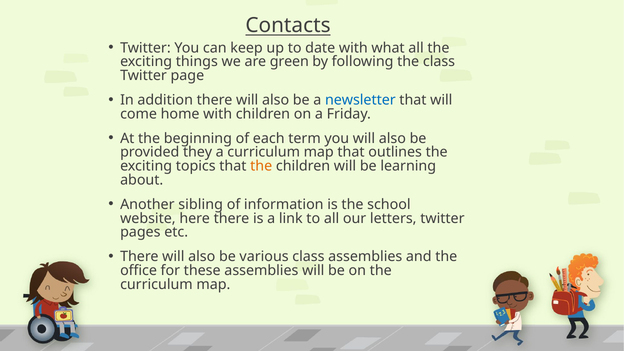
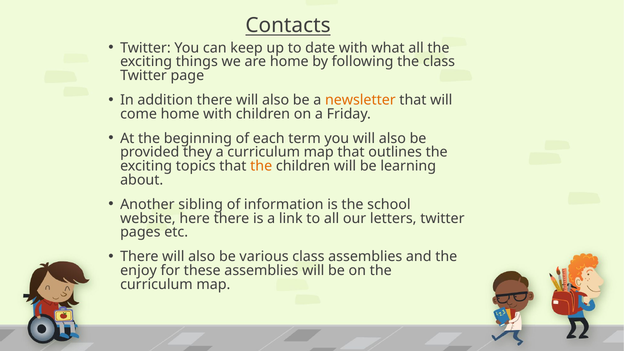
are green: green -> home
newsletter colour: blue -> orange
office: office -> enjoy
